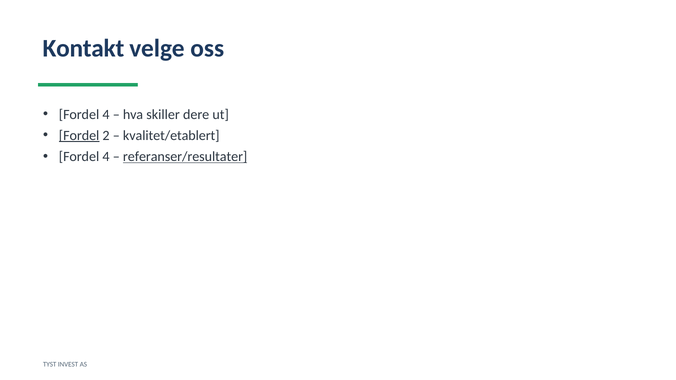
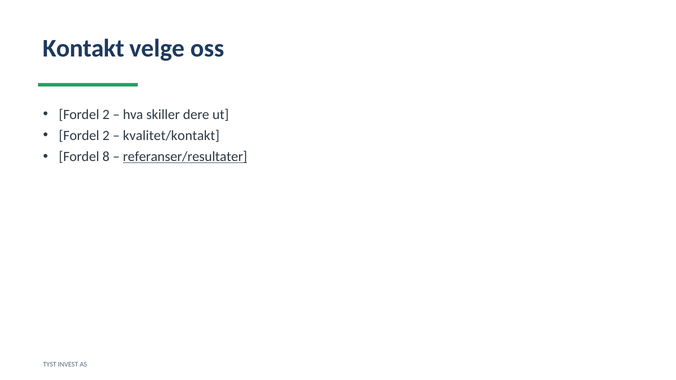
4 at (106, 114): 4 -> 2
Fordel at (79, 136) underline: present -> none
kvalitet/etablert: kvalitet/etablert -> kvalitet/kontakt
4 at (106, 157): 4 -> 8
